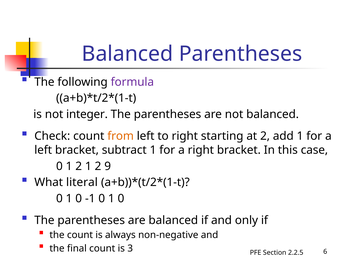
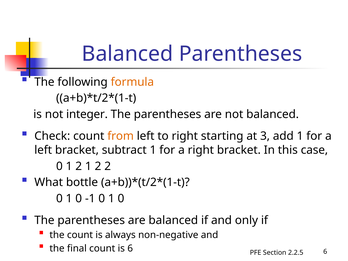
formula colour: purple -> orange
at 2: 2 -> 3
2 9: 9 -> 2
literal: literal -> bottle
is 3: 3 -> 6
